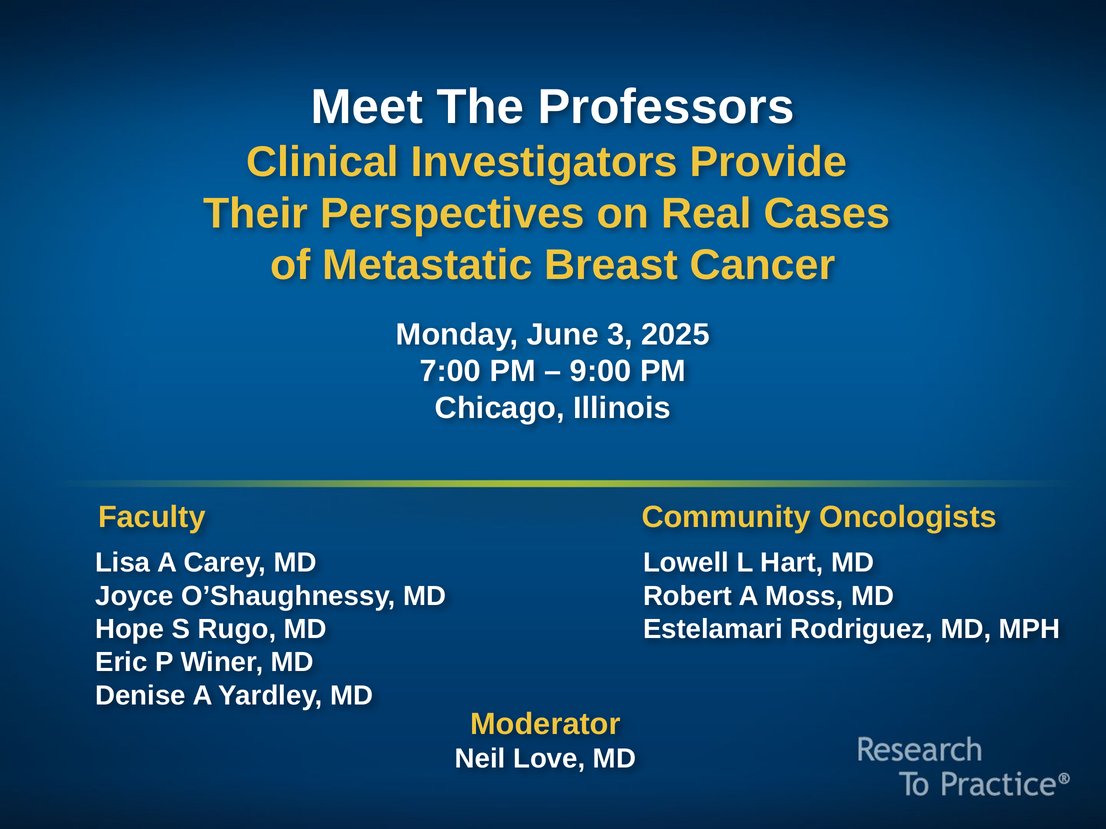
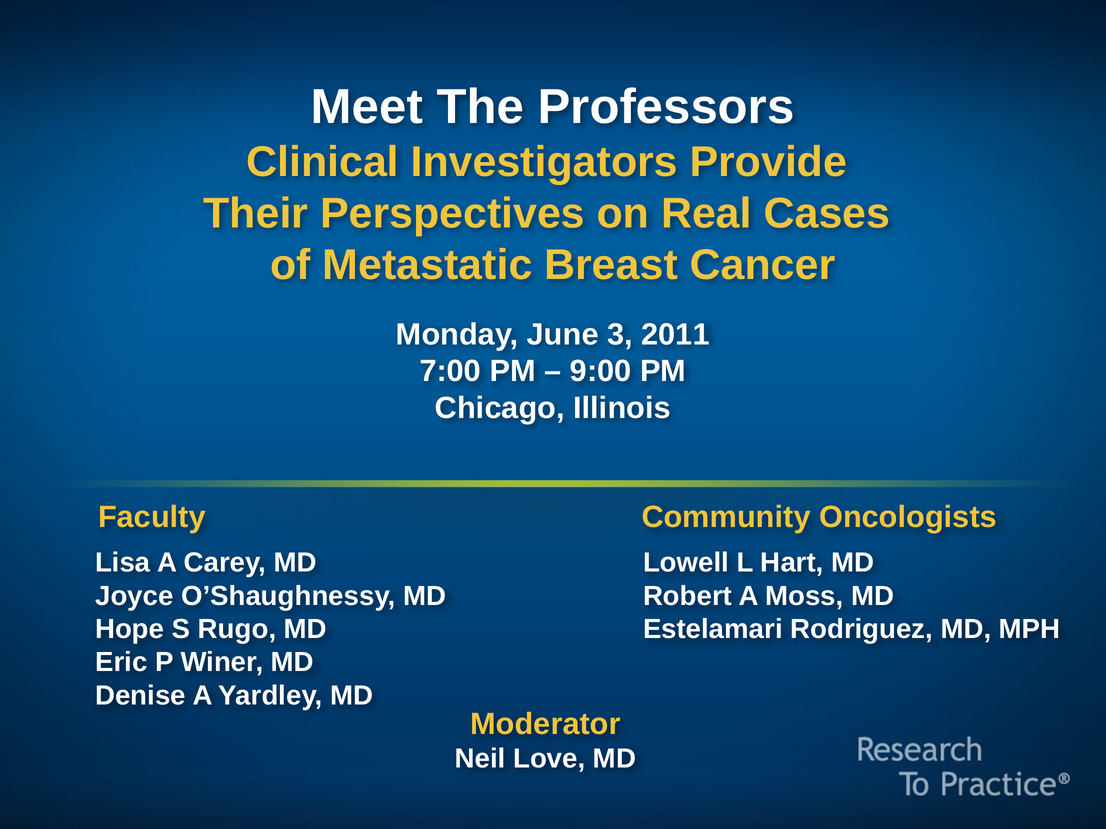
2025: 2025 -> 2011
